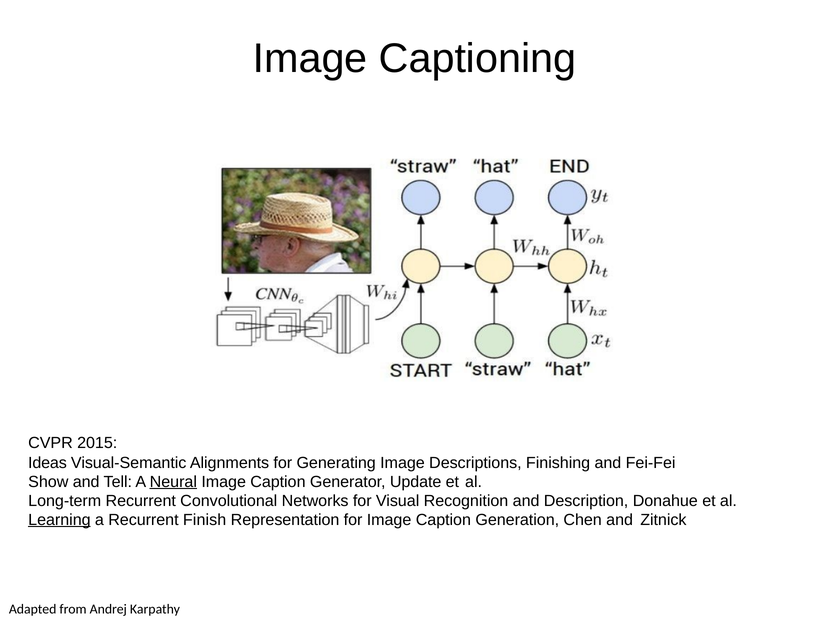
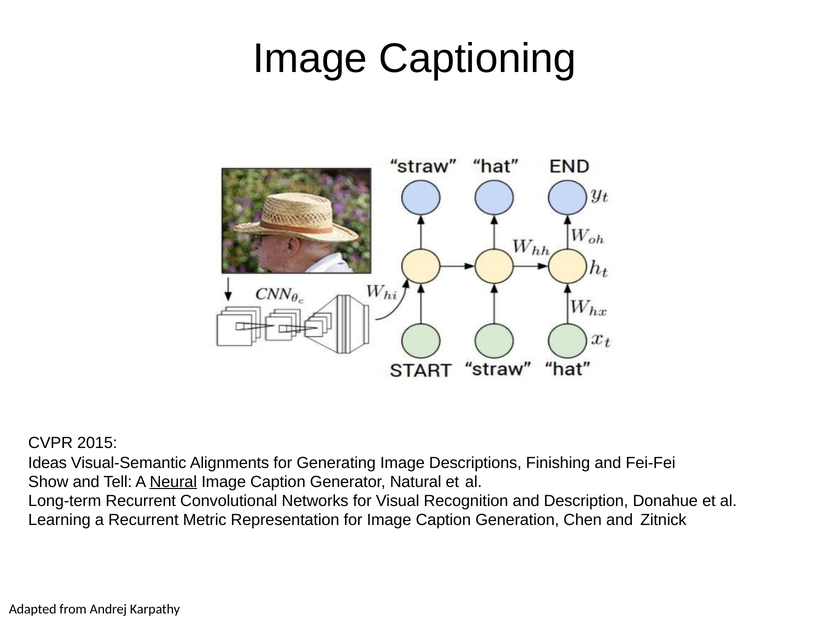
Update: Update -> Natural
Learning underline: present -> none
Finish: Finish -> Metric
